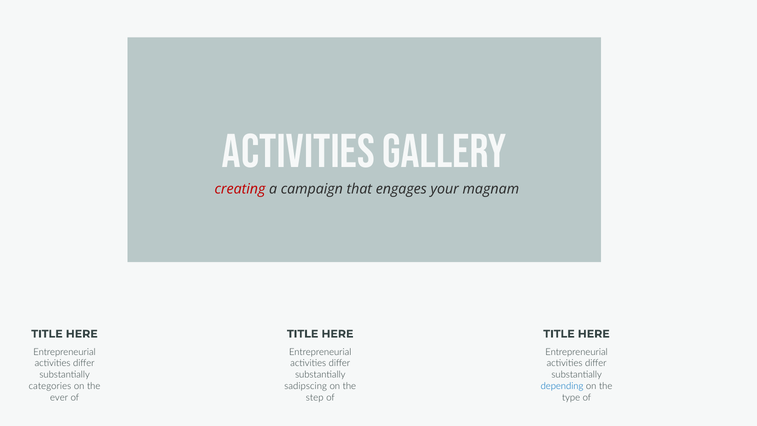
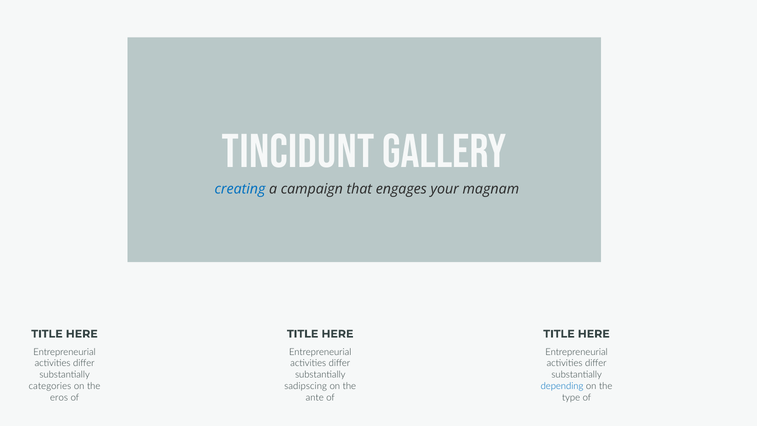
ACTIVITIES at (298, 151): ACTIVITIES -> TINCIDUNT
creating colour: red -> blue
ever: ever -> eros
step: step -> ante
